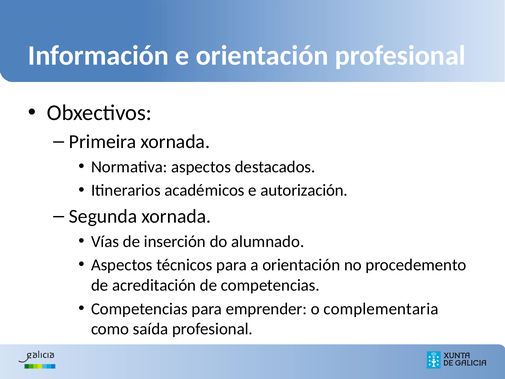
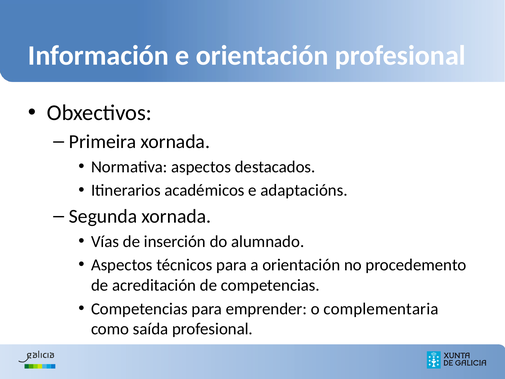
autorización: autorización -> adaptacións
